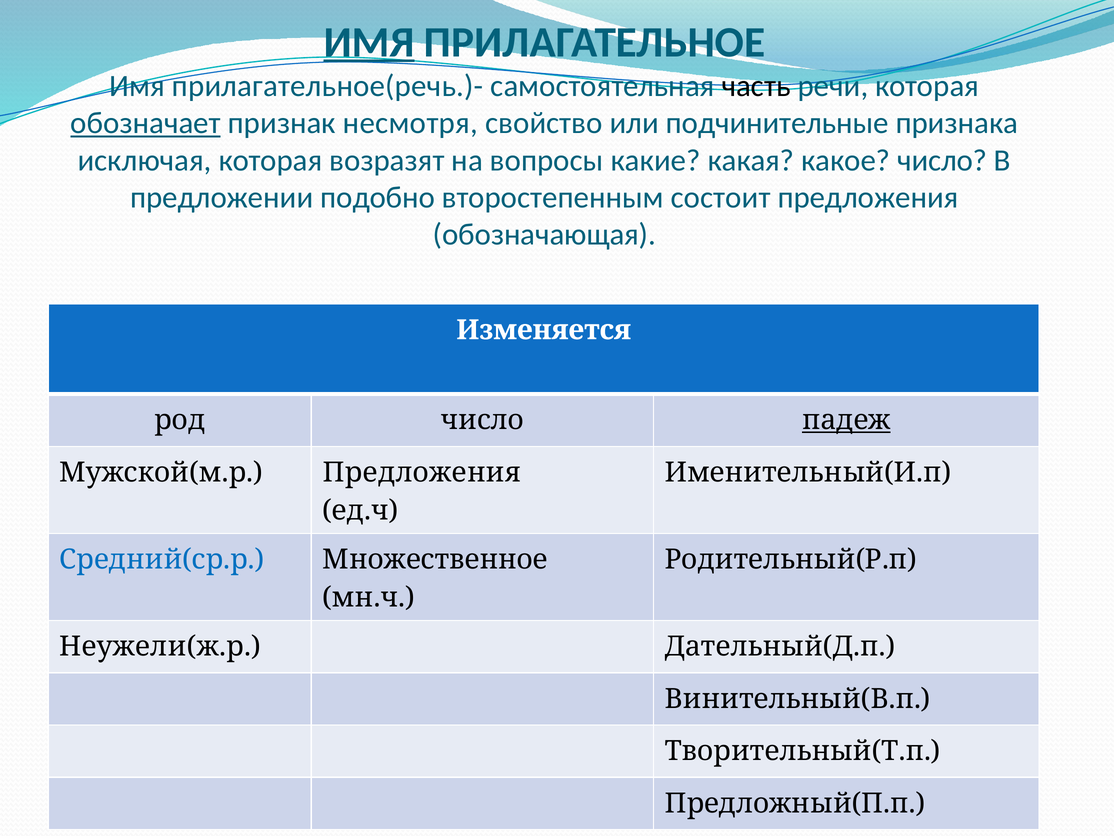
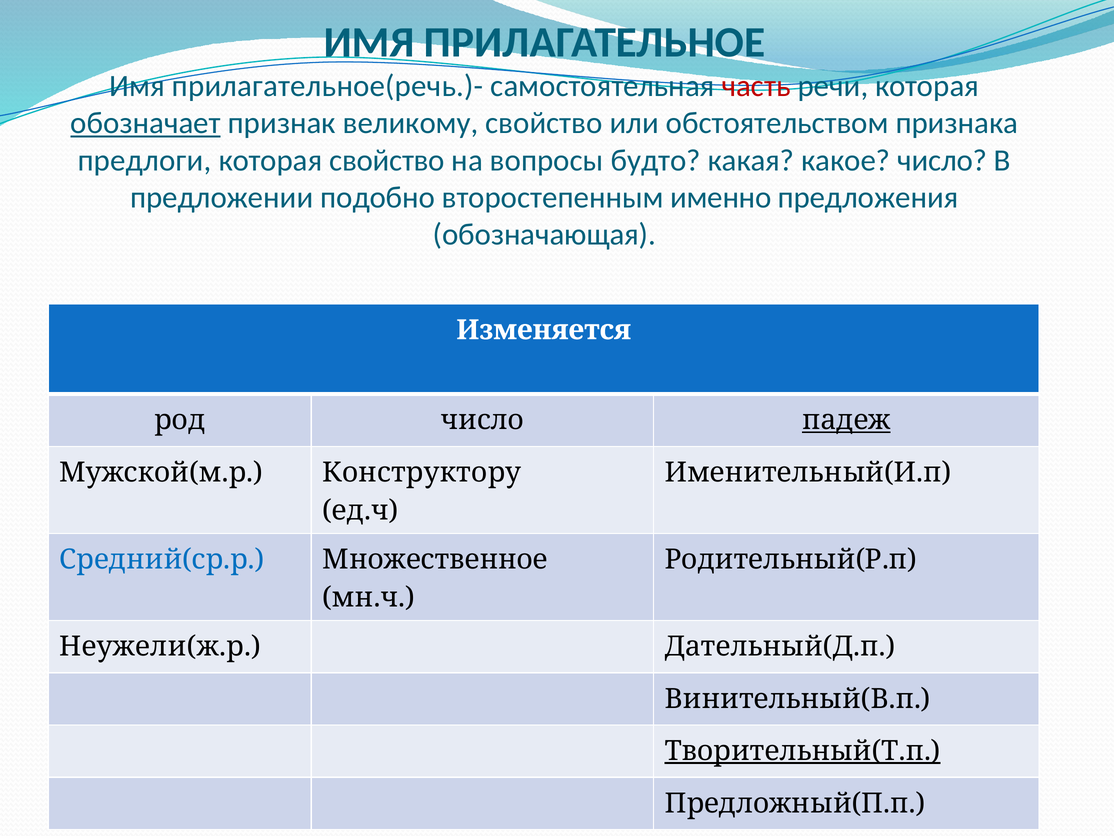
ИМЯ at (369, 42) underline: present -> none
часть colour: black -> red
несмотря: несмотря -> великому
подчинительные: подчинительные -> обстоятельством
исключая: исключая -> предлоги
которая возразят: возразят -> свойство
какие: какие -> будто
состоит: состоит -> именно
Мужской(м.р Предложения: Предложения -> Конструктору
Творительный(Т.п underline: none -> present
